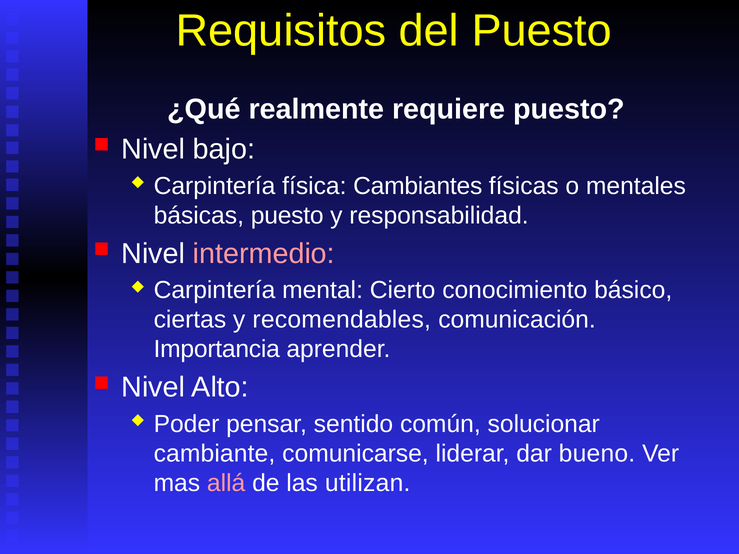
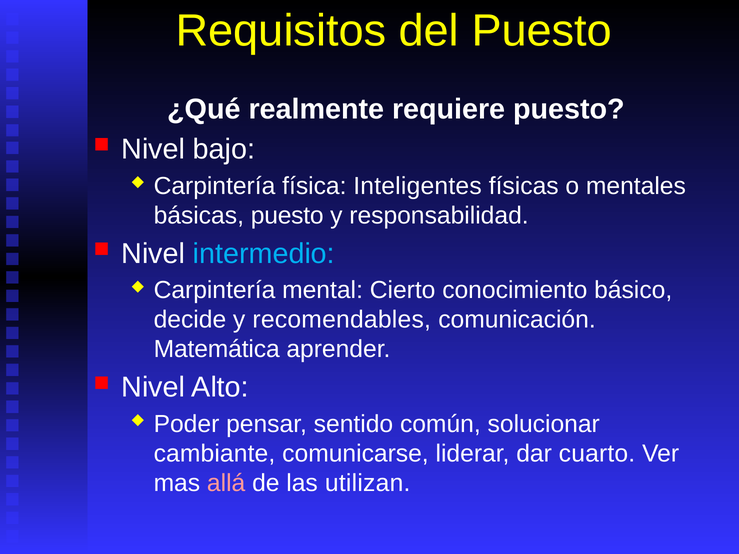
Cambiantes: Cambiantes -> Inteligentes
intermedio colour: pink -> light blue
ciertas: ciertas -> decide
Importancia: Importancia -> Matemática
bueno: bueno -> cuarto
